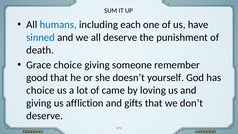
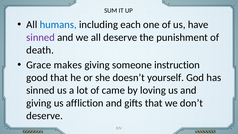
sinned at (41, 37) colour: blue -> purple
Grace choice: choice -> makes
remember: remember -> instruction
choice at (40, 90): choice -> sinned
